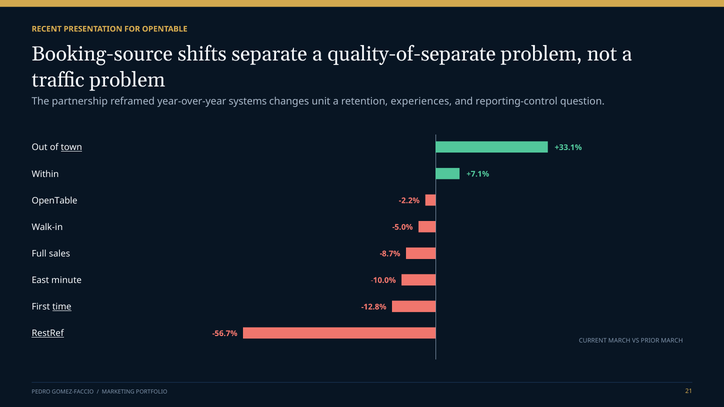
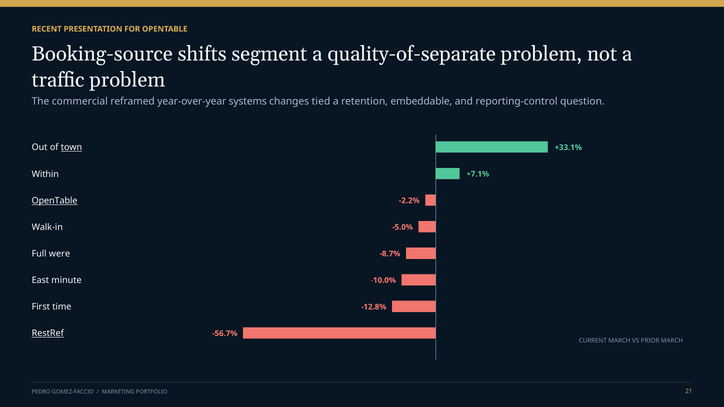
separate: separate -> segment
partnership: partnership -> commercial
unit: unit -> tied
experiences: experiences -> embeddable
OpenTable at (55, 201) underline: none -> present
sales: sales -> were
time underline: present -> none
